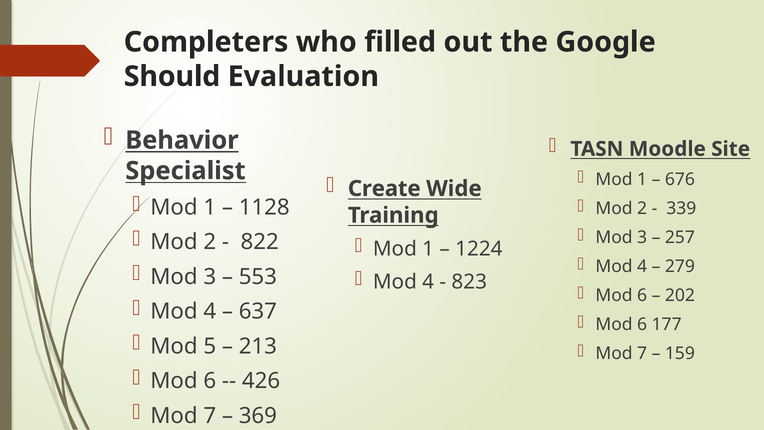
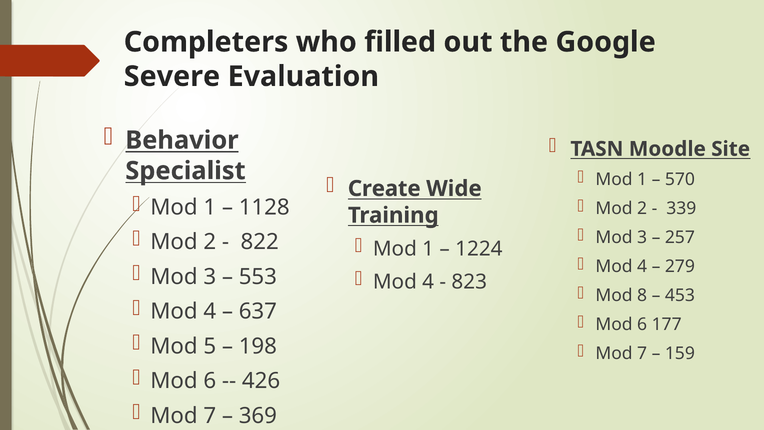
Should: Should -> Severe
676: 676 -> 570
6 at (642, 295): 6 -> 8
202: 202 -> 453
213: 213 -> 198
